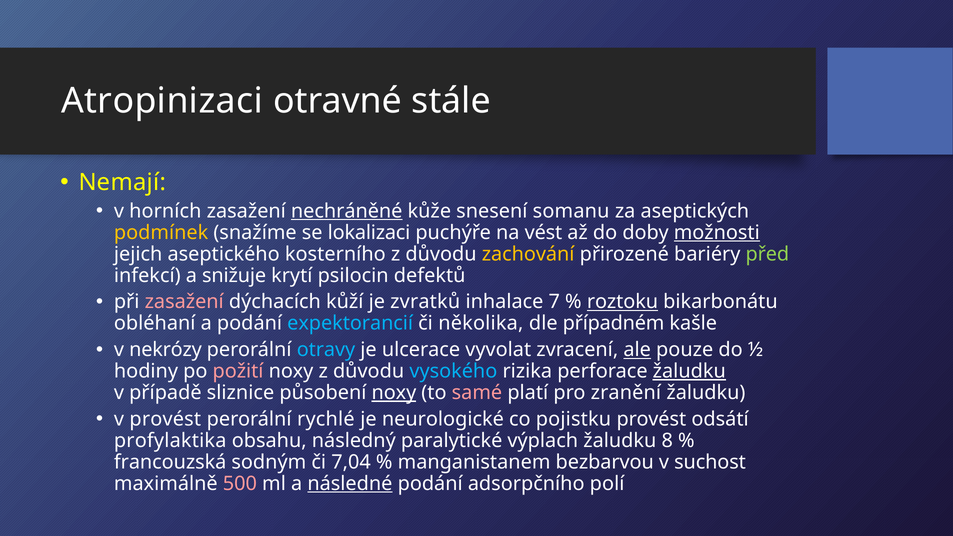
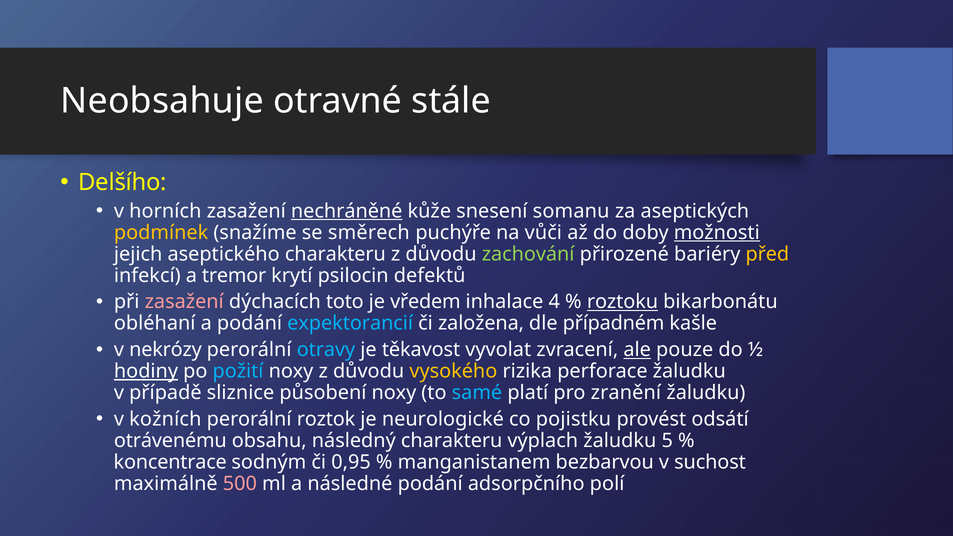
Atropinizaci: Atropinizaci -> Neobsahuje
Nemají: Nemají -> Delšího
lokalizaci: lokalizaci -> směrech
vést: vést -> vůči
aseptického kosterního: kosterního -> charakteru
zachování colour: yellow -> light green
před colour: light green -> yellow
snižuje: snižuje -> tremor
kůží: kůží -> toto
zvratků: zvratků -> vředem
7: 7 -> 4
několika: několika -> založena
ulcerace: ulcerace -> těkavost
hodiny underline: none -> present
požití colour: pink -> light blue
vysokého colour: light blue -> yellow
žaludku at (689, 371) underline: present -> none
noxy at (394, 393) underline: present -> none
samé colour: pink -> light blue
v provést: provést -> kožních
rychlé: rychlé -> roztok
profylaktika: profylaktika -> otrávenému
následný paralytické: paralytické -> charakteru
8: 8 -> 5
francouzská: francouzská -> koncentrace
7,04: 7,04 -> 0,95
následné underline: present -> none
